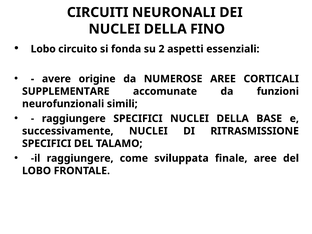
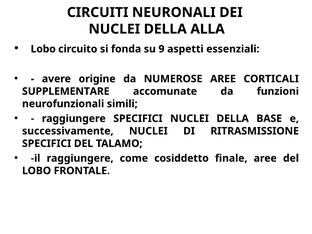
FINO: FINO -> ALLA
2: 2 -> 9
sviluppata: sviluppata -> cosiddetto
